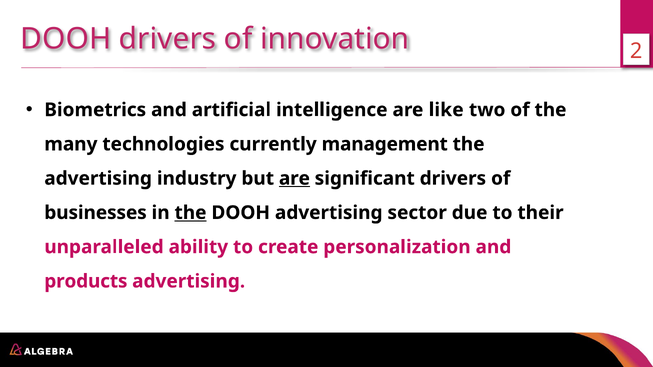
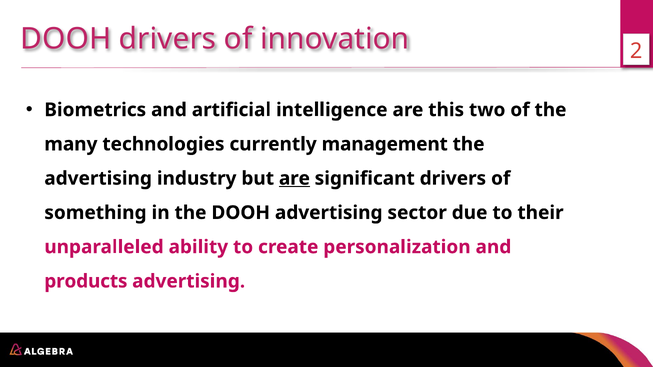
like: like -> this
businesses: businesses -> something
the at (190, 213) underline: present -> none
